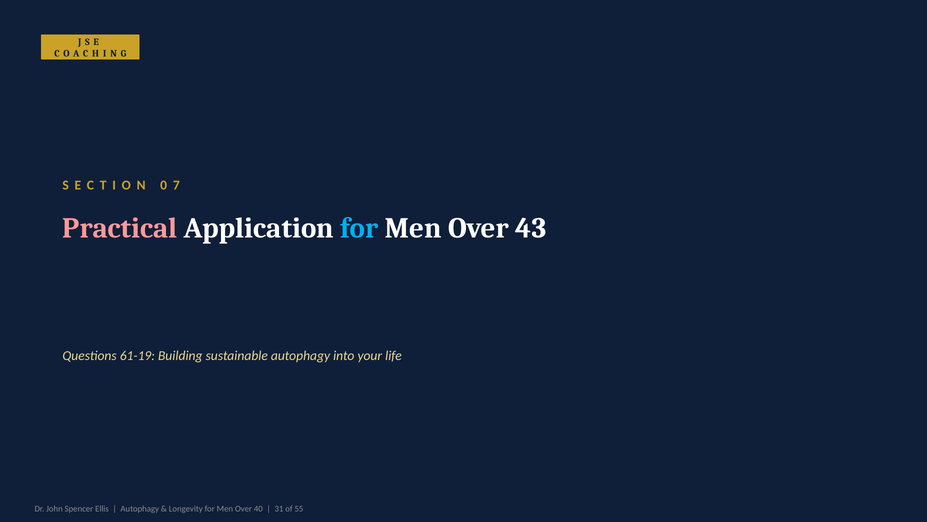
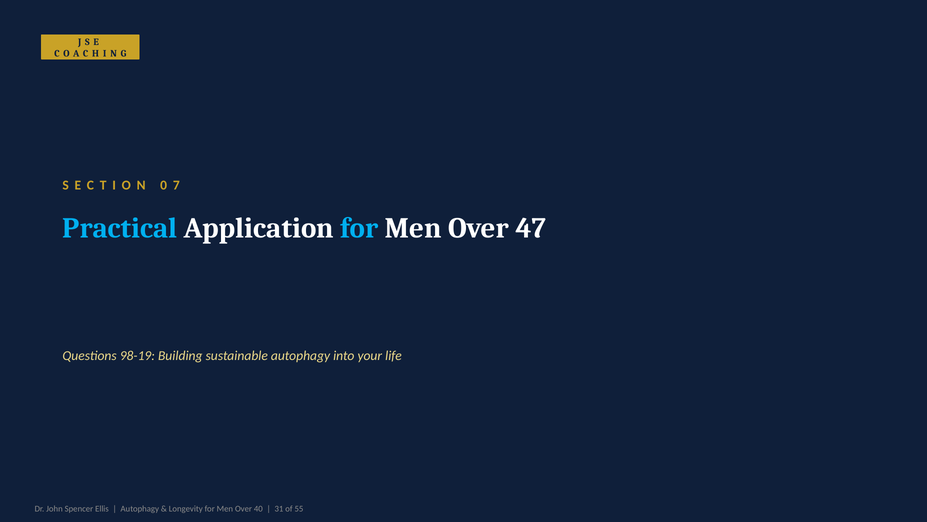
Practical colour: pink -> light blue
43: 43 -> 47
61-19: 61-19 -> 98-19
